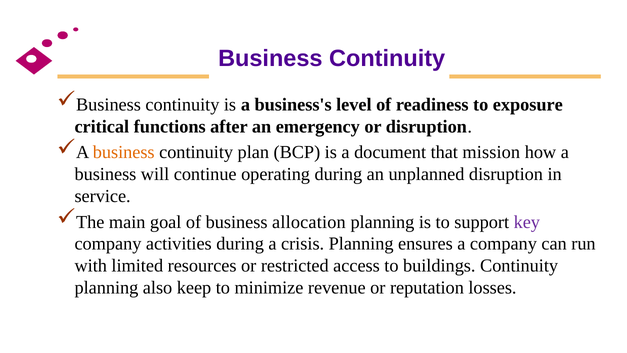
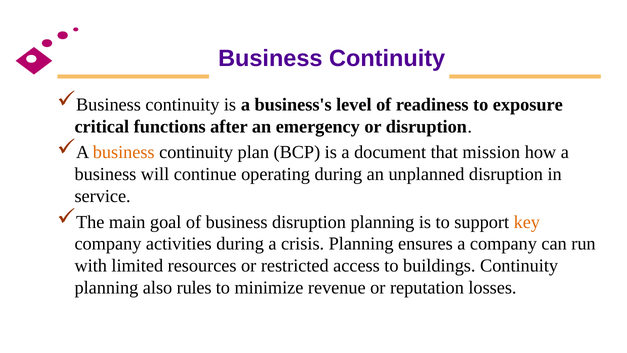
business allocation: allocation -> disruption
key colour: purple -> orange
keep: keep -> rules
